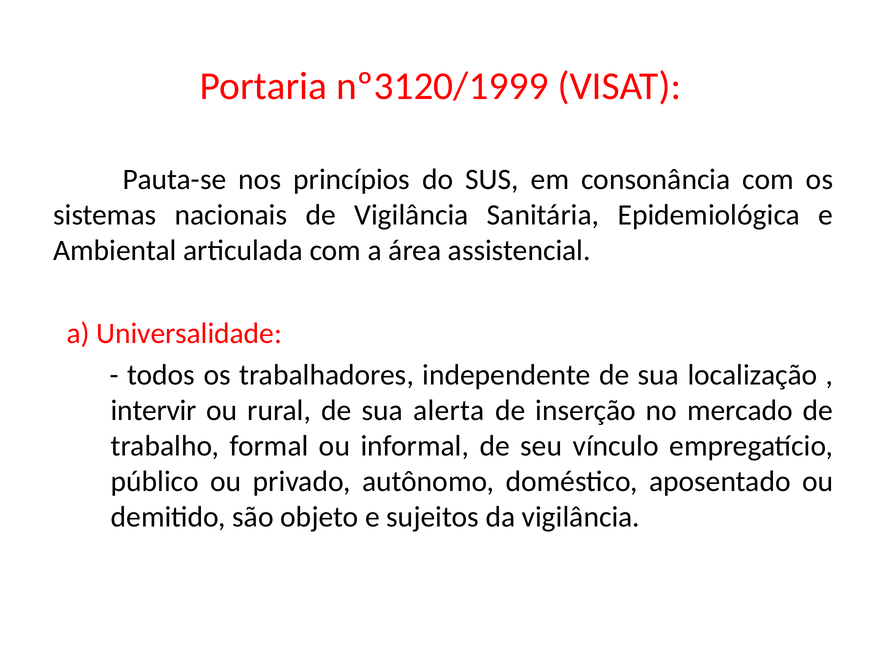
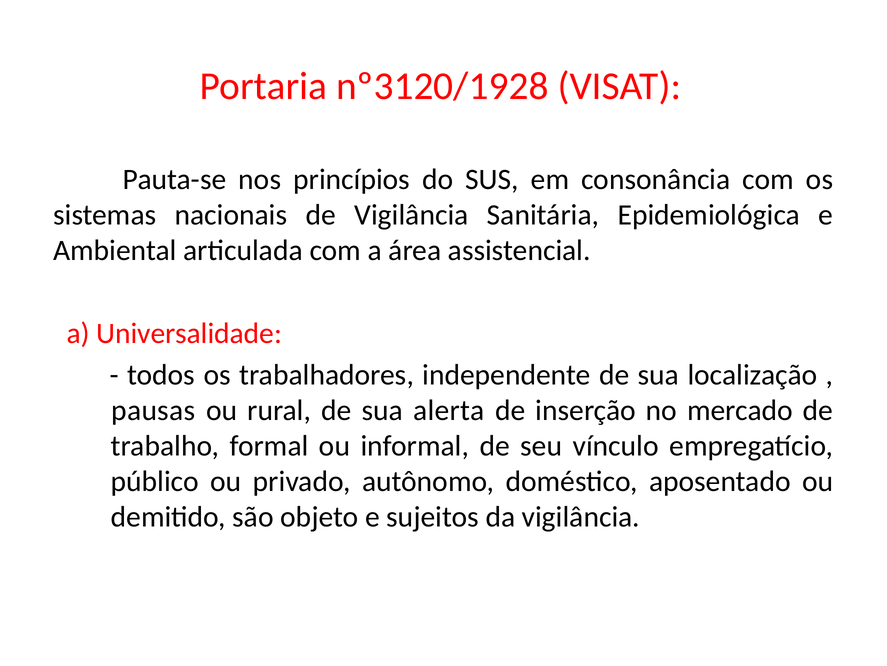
nº3120/1999: nº3120/1999 -> nº3120/1928
intervir: intervir -> pausas
